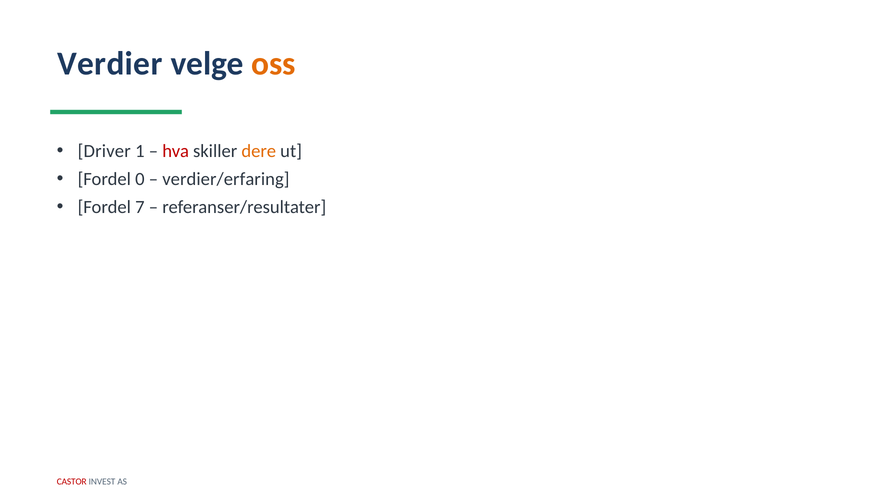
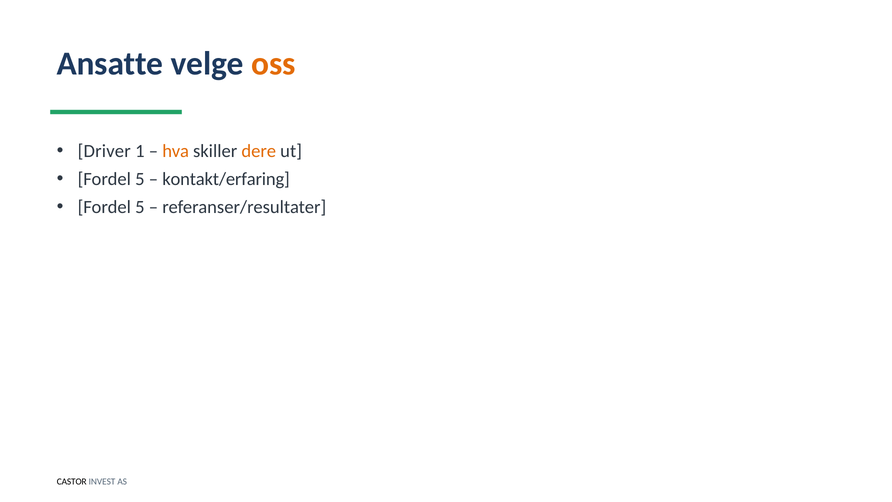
Verdier: Verdier -> Ansatte
hva colour: red -> orange
0 at (140, 179): 0 -> 5
verdier/erfaring: verdier/erfaring -> kontakt/erfaring
7 at (140, 207): 7 -> 5
CASTOR colour: red -> black
